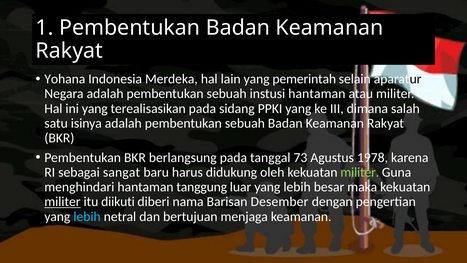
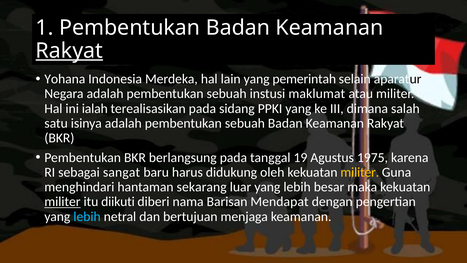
Rakyat at (69, 51) underline: none -> present
instusi hantaman: hantaman -> maklumat
ini yang: yang -> ialah
73: 73 -> 19
1978: 1978 -> 1975
militer at (360, 172) colour: light green -> yellow
tanggung: tanggung -> sekarang
Desember: Desember -> Mendapat
